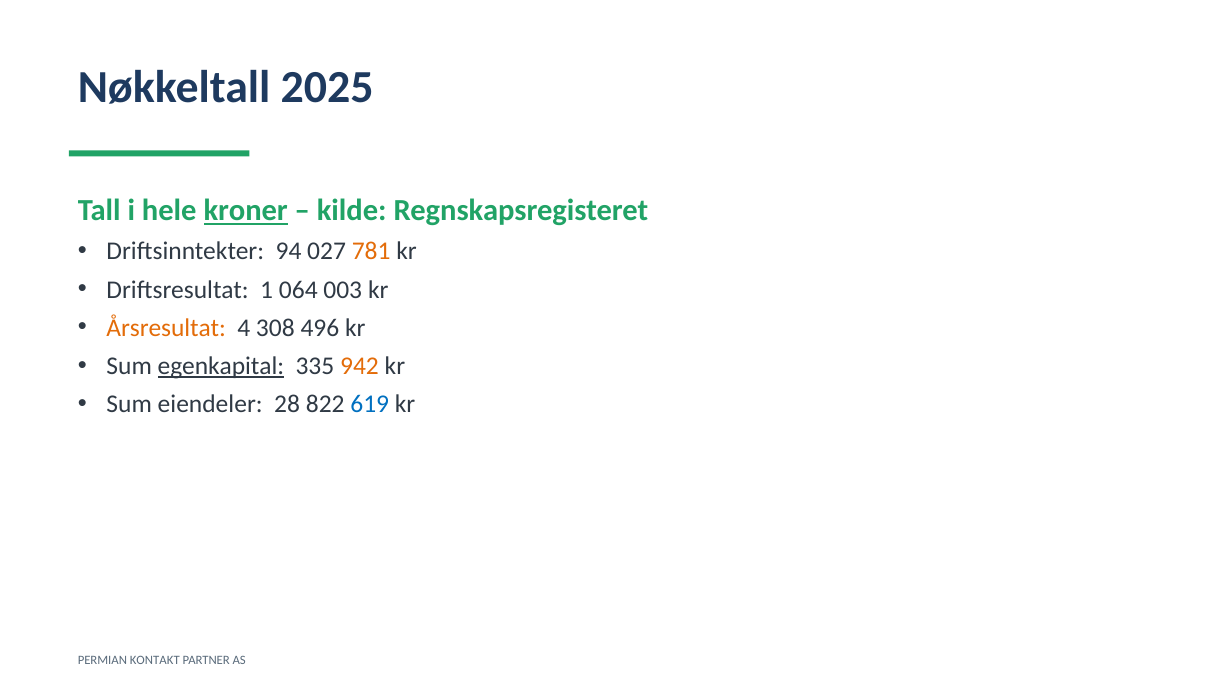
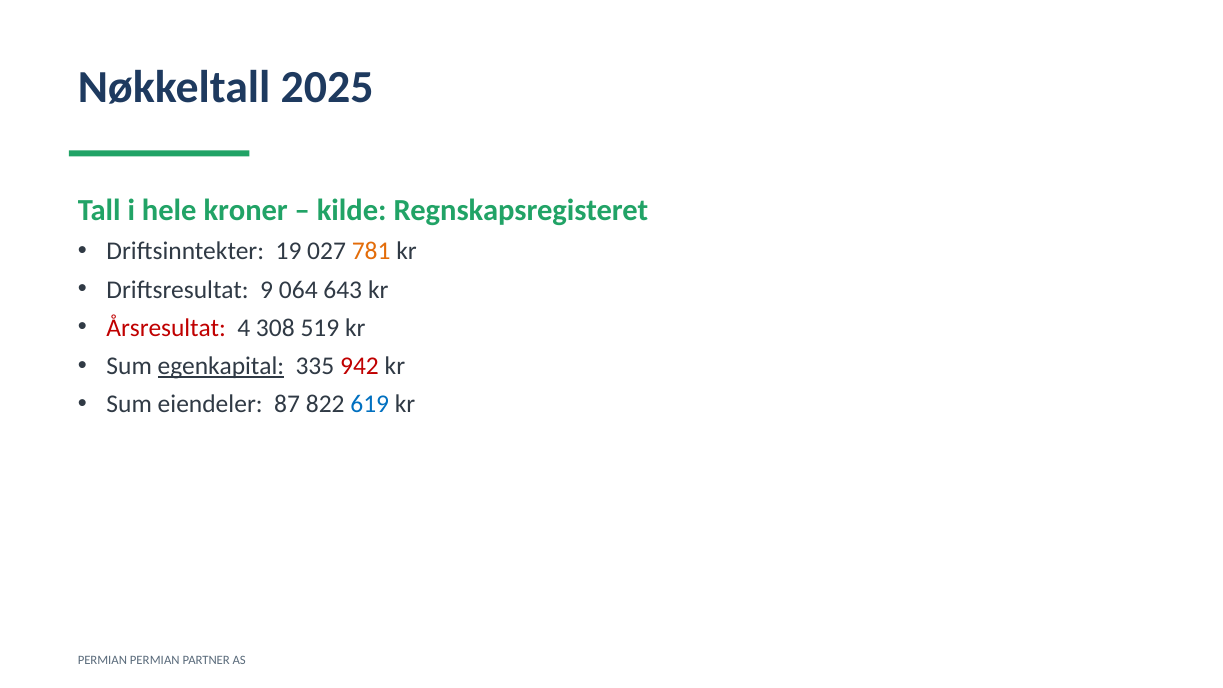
kroner underline: present -> none
94: 94 -> 19
1: 1 -> 9
003: 003 -> 643
Årsresultat colour: orange -> red
496: 496 -> 519
942 colour: orange -> red
28: 28 -> 87
PERMIAN KONTAKT: KONTAKT -> PERMIAN
